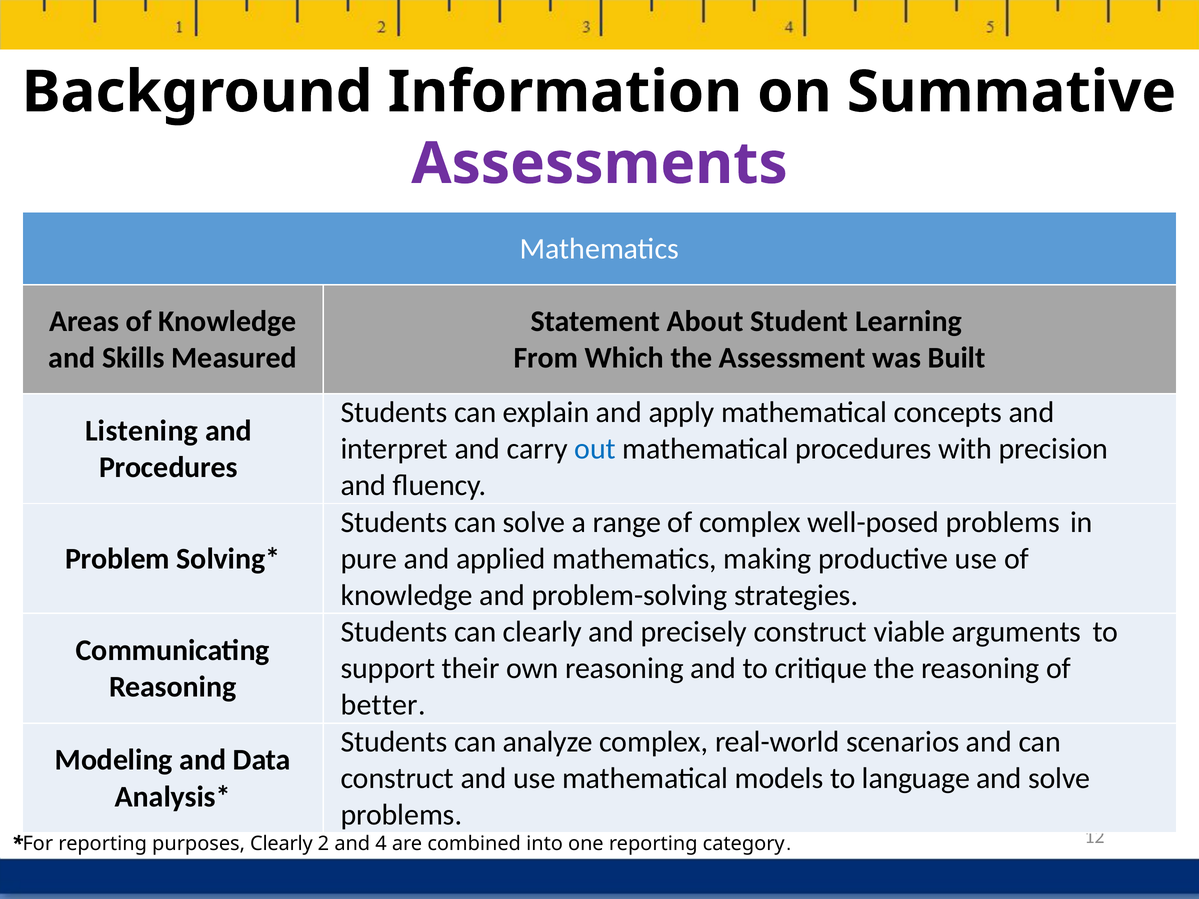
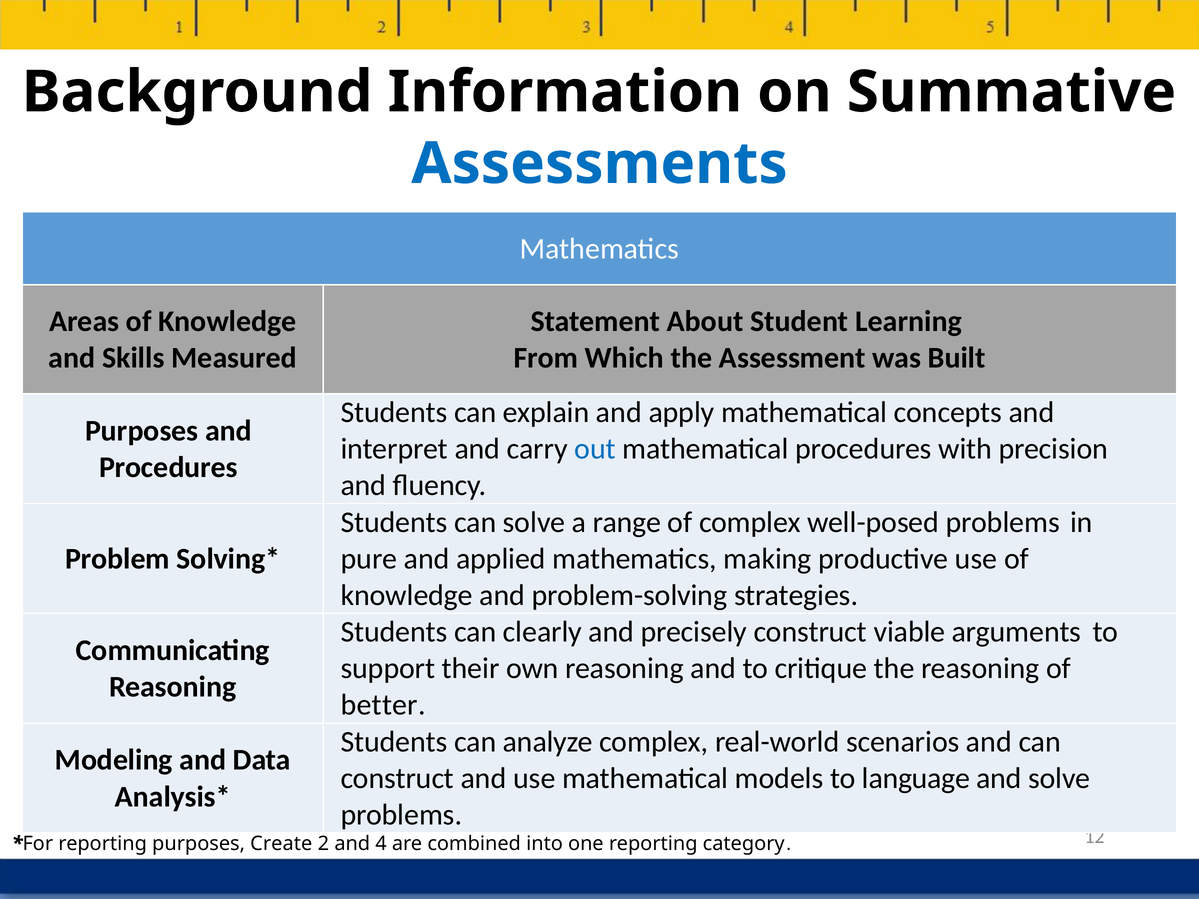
Assessments colour: purple -> blue
Listening at (142, 431): Listening -> Purposes
purposes Clearly: Clearly -> Create
